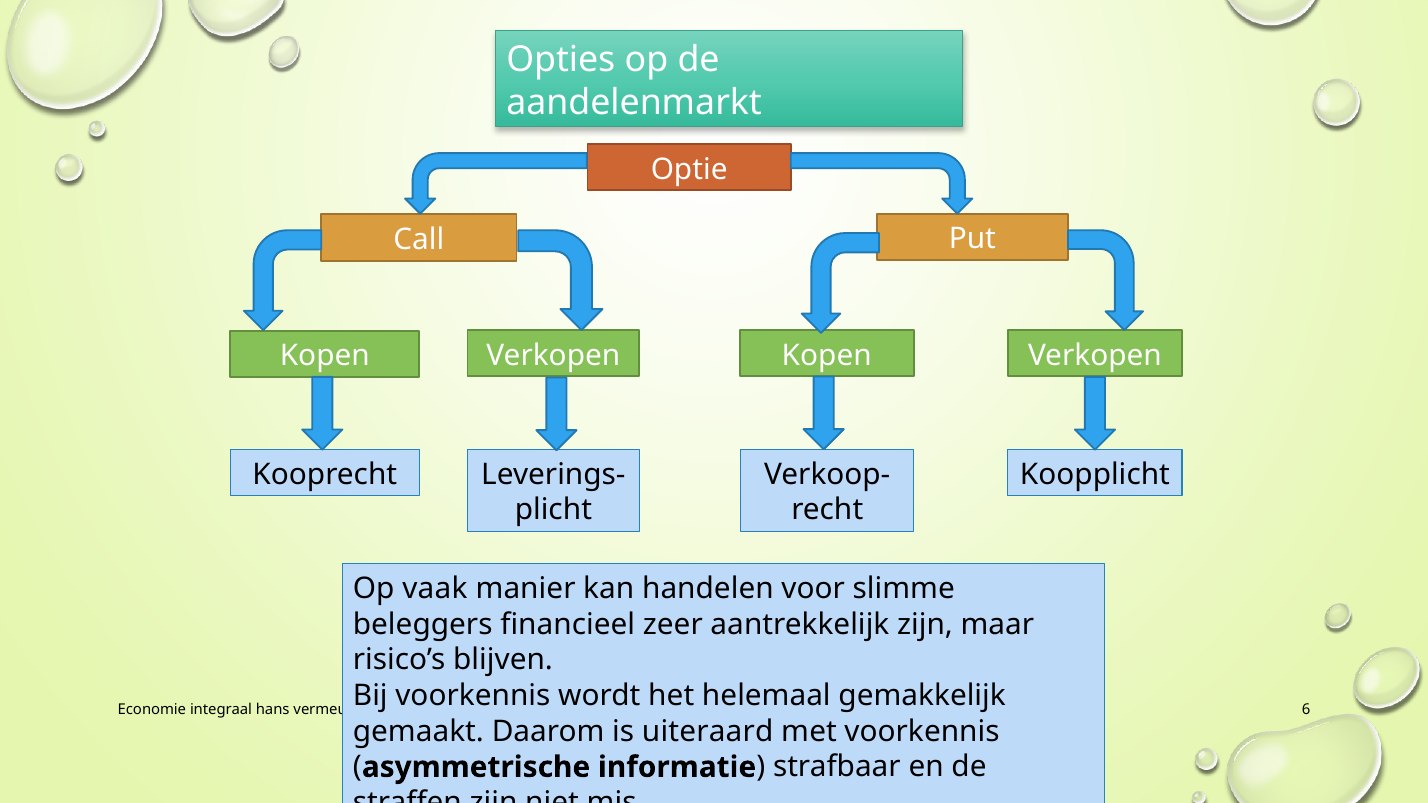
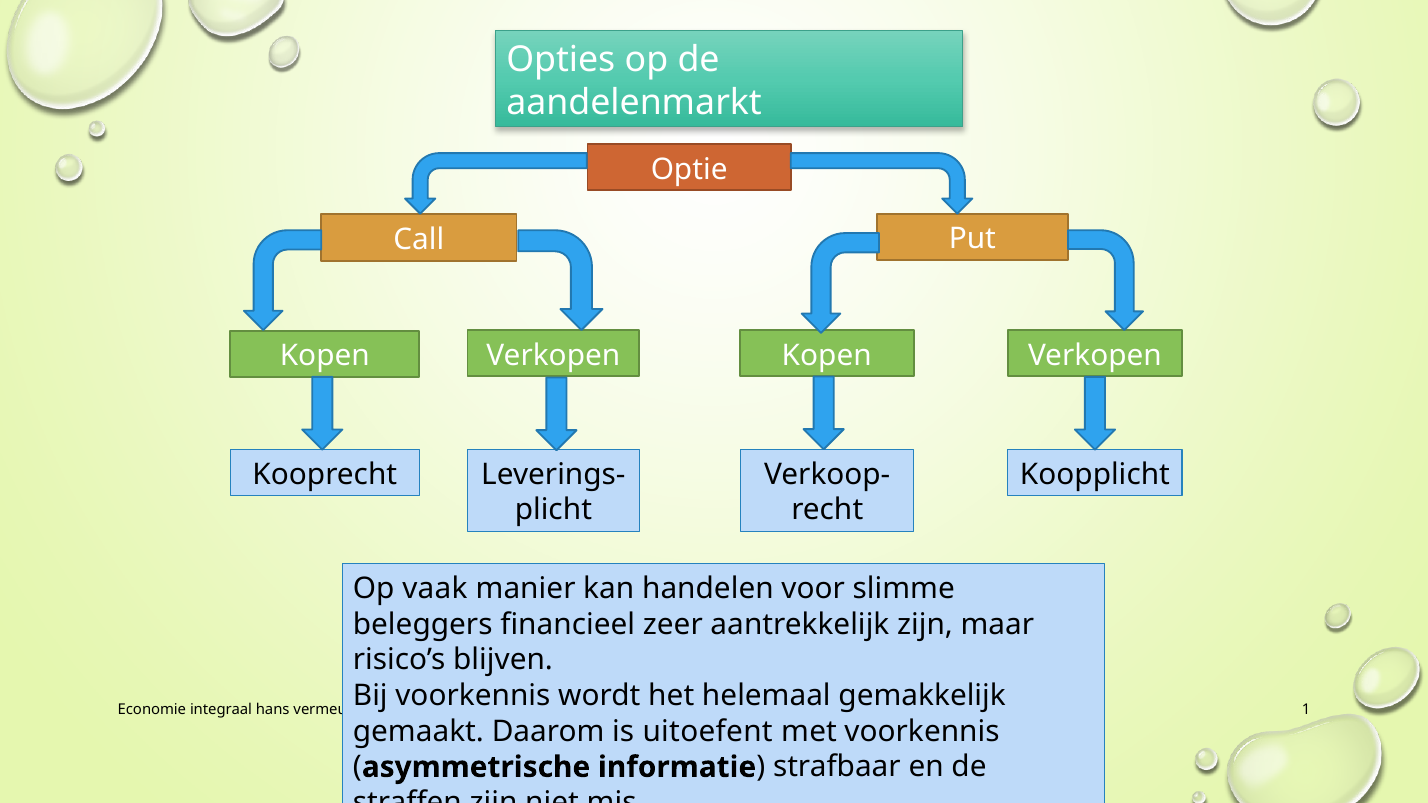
6: 6 -> 1
uiteraard: uiteraard -> uitoefent
